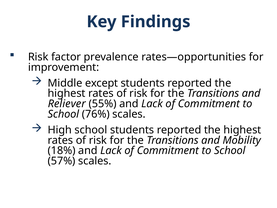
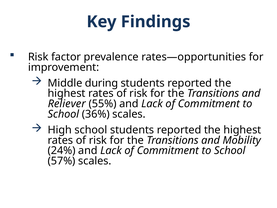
except: except -> during
76%: 76% -> 36%
18%: 18% -> 24%
